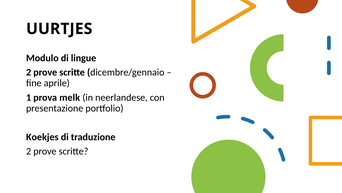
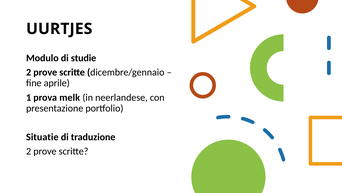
lingue: lingue -> studie
Koekjes: Koekjes -> Situatie
